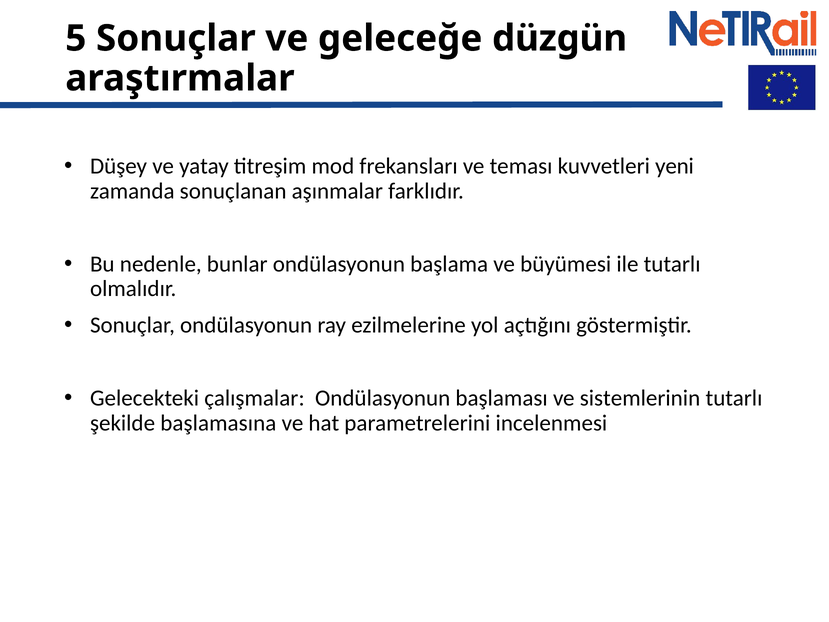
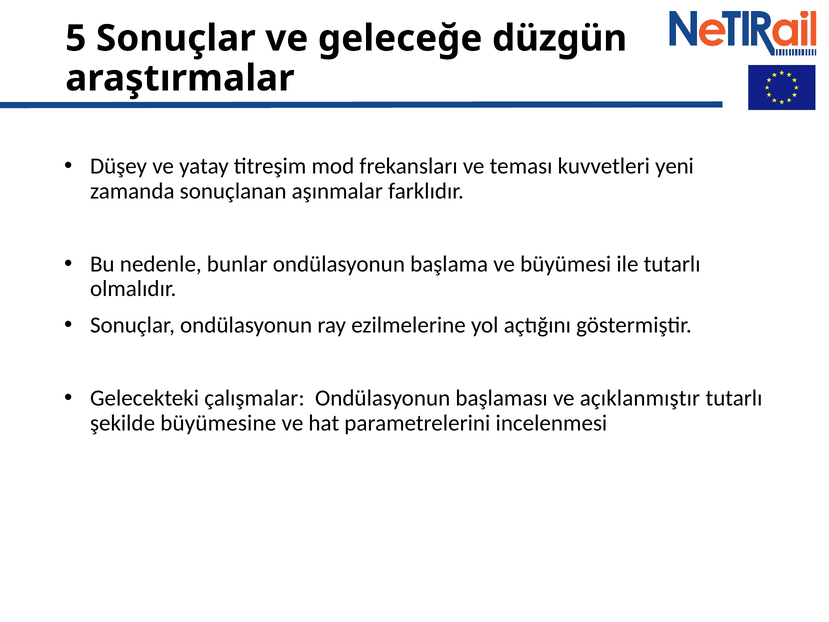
sistemlerinin: sistemlerinin -> açıklanmıştır
başlamasına: başlamasına -> büyümesine
